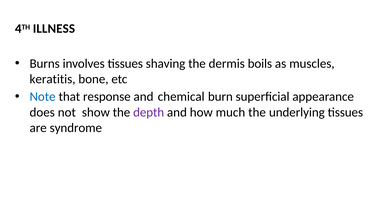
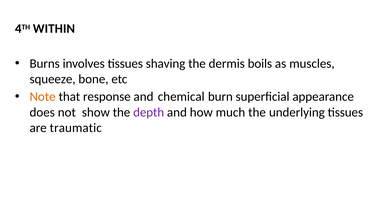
ILLNESS: ILLNESS -> WITHIN
keratitis: keratitis -> squeeze
Note colour: blue -> orange
syndrome: syndrome -> traumatic
